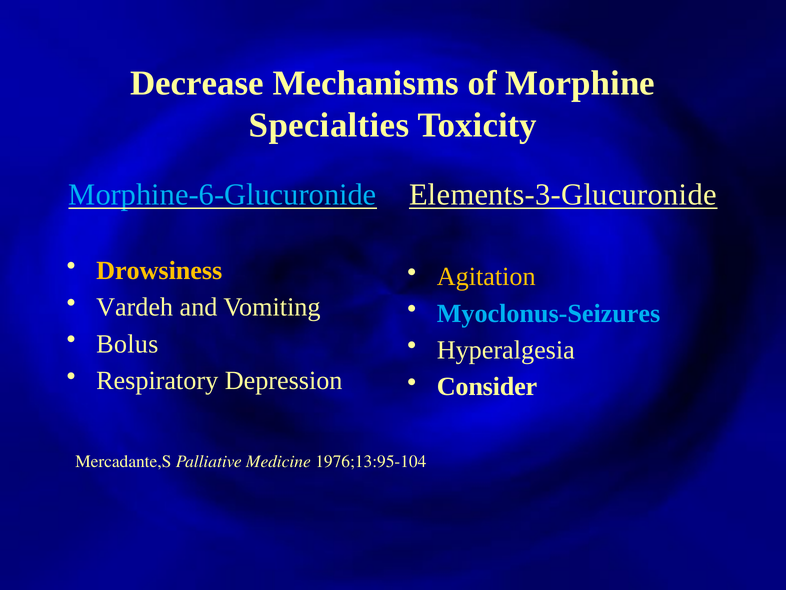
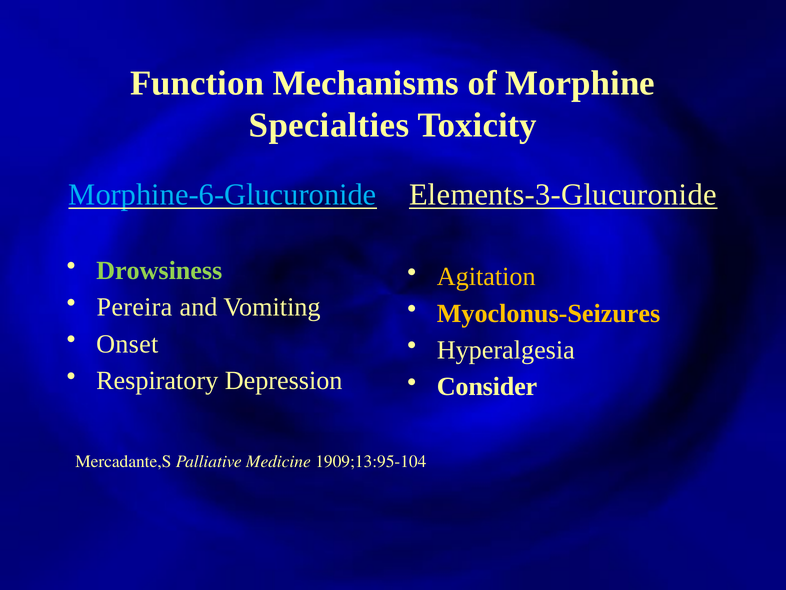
Decrease: Decrease -> Function
Drowsiness colour: yellow -> light green
Vardeh: Vardeh -> Pereira
Myoclonus-Seizures colour: light blue -> yellow
Bolus: Bolus -> Onset
1976;13:95-104: 1976;13:95-104 -> 1909;13:95-104
